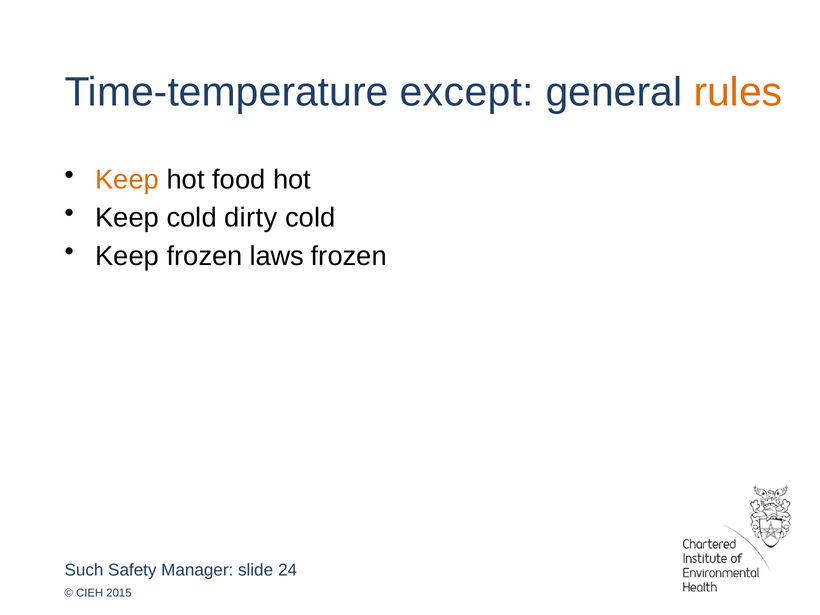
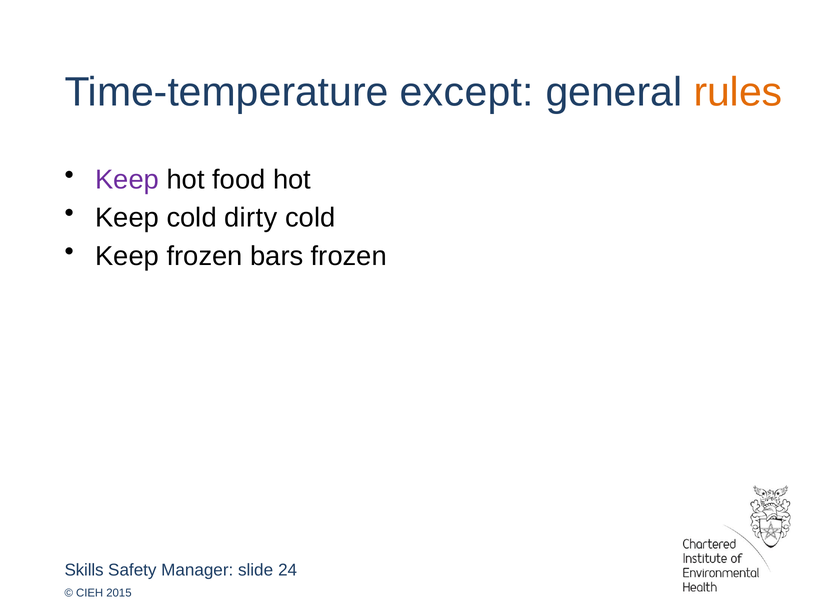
Keep at (127, 180) colour: orange -> purple
laws: laws -> bars
Such: Such -> Skills
